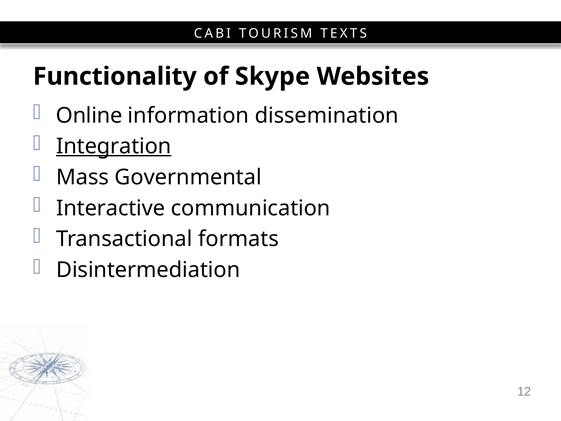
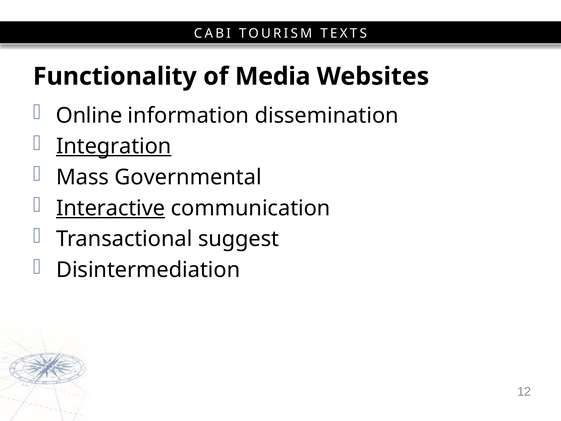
Skype: Skype -> Media
Interactive underline: none -> present
formats: formats -> suggest
